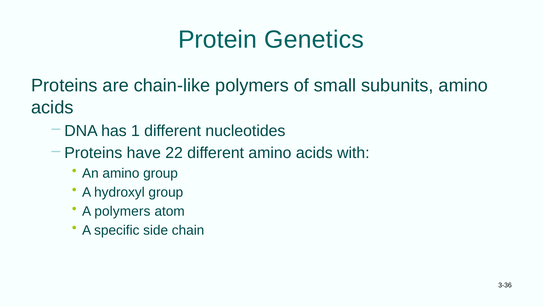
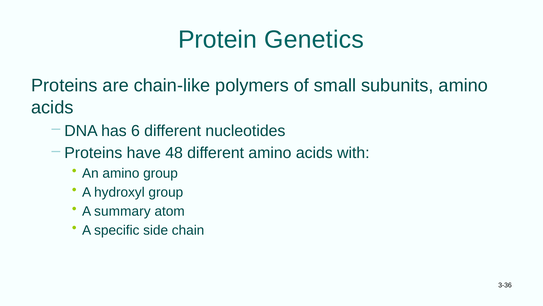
1: 1 -> 6
22: 22 -> 48
A polymers: polymers -> summary
